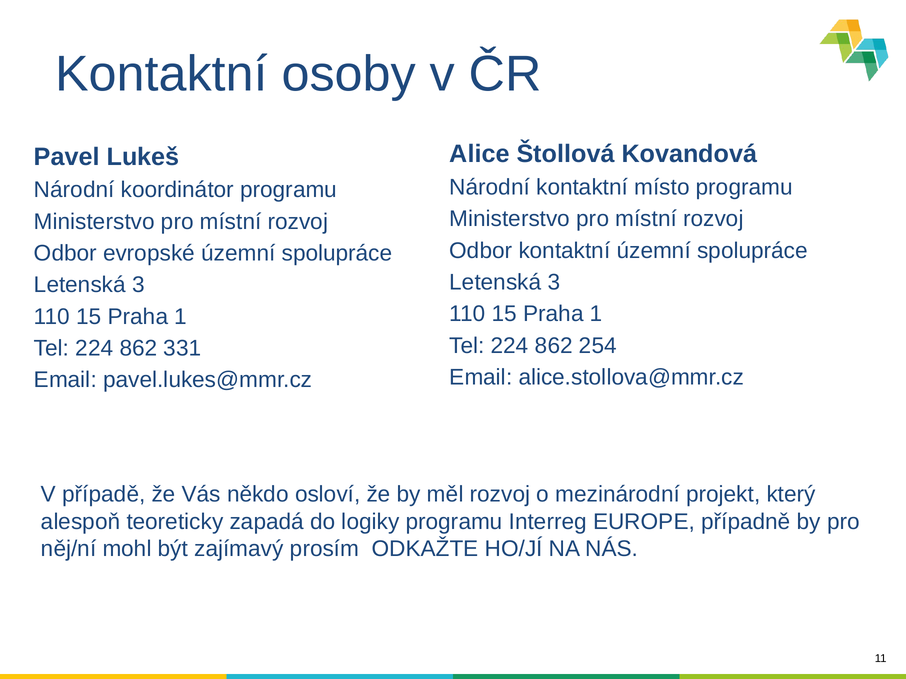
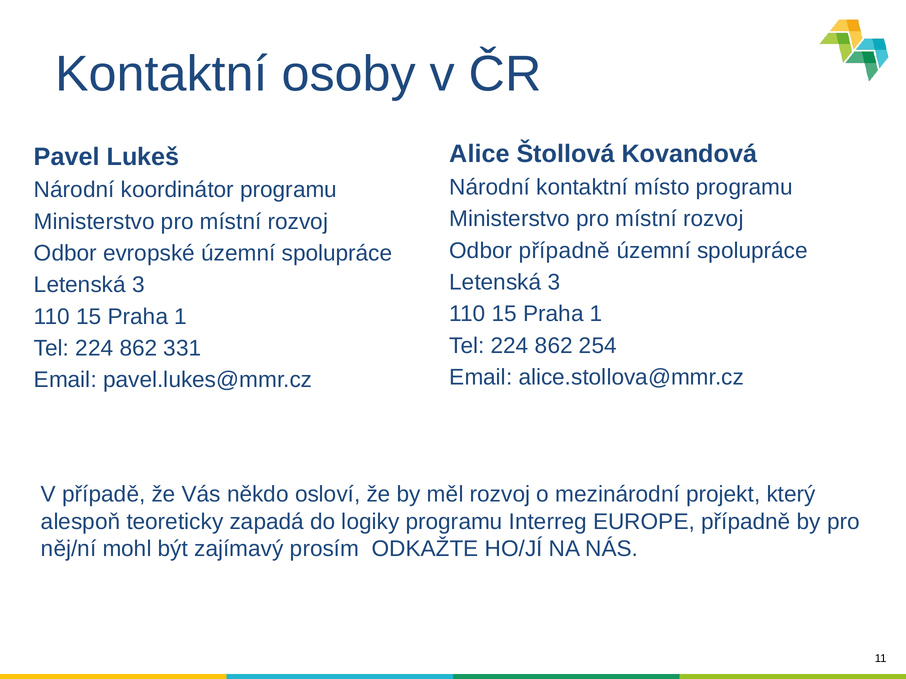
Odbor kontaktní: kontaktní -> případně
